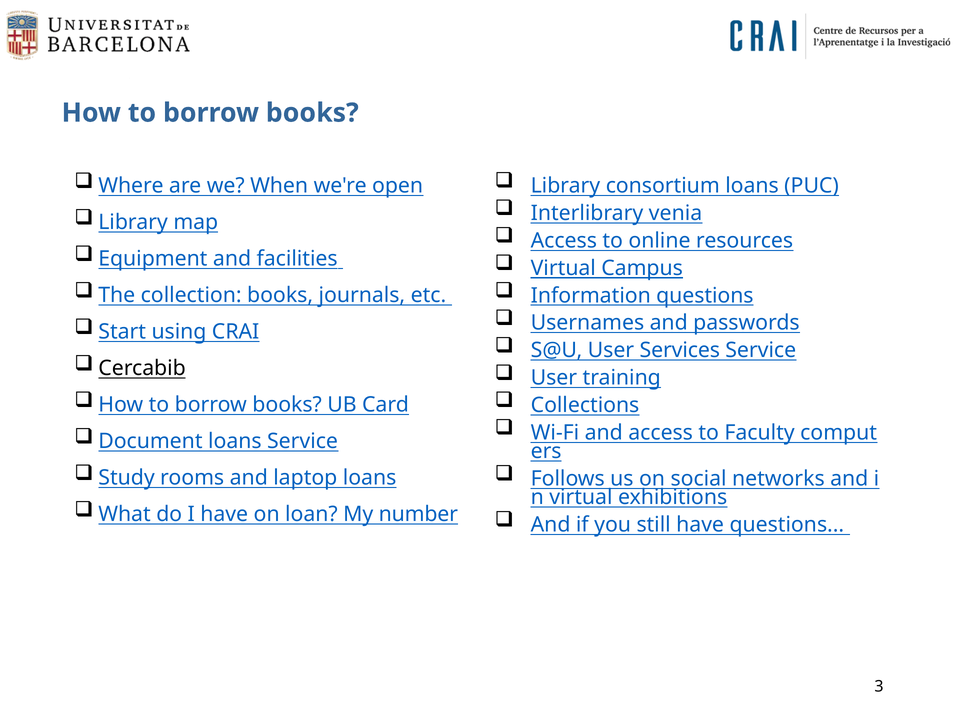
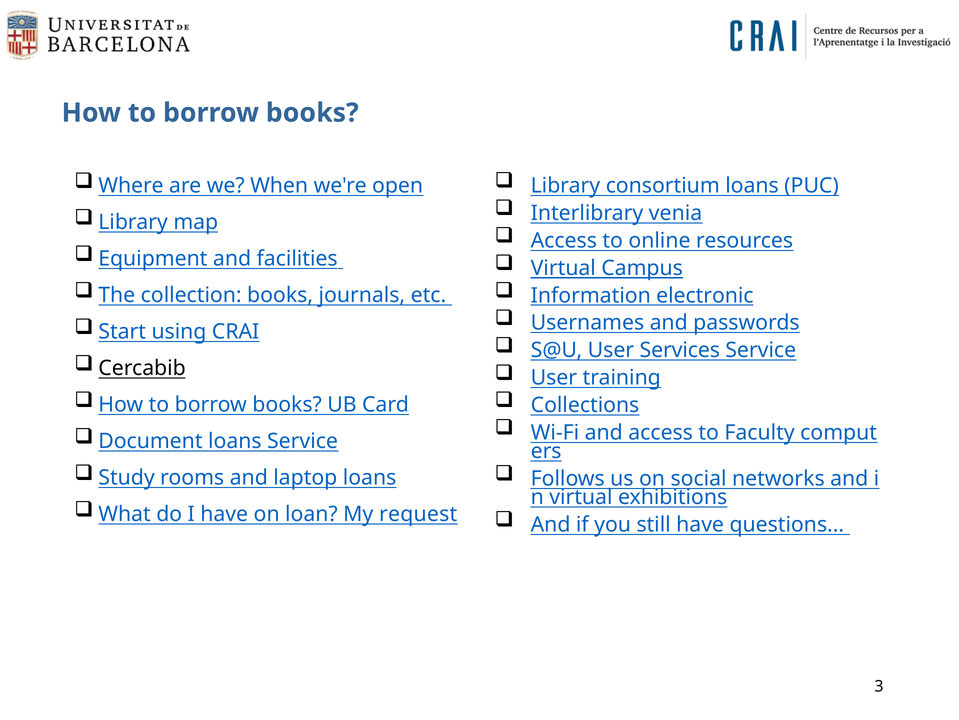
Information questions: questions -> electronic
number: number -> request
